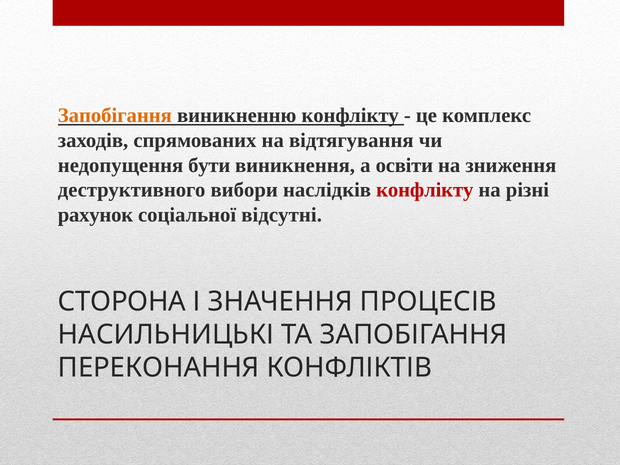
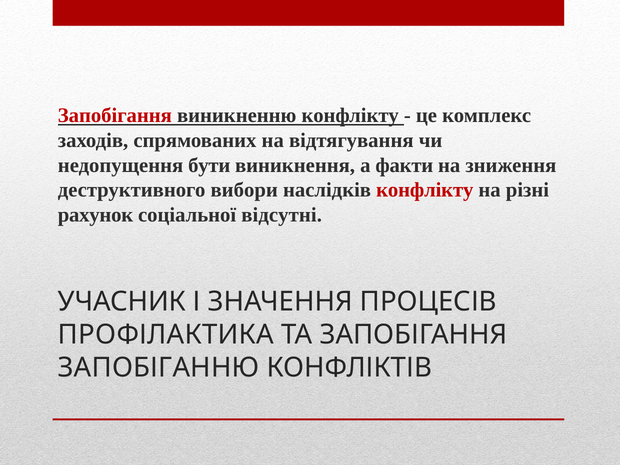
Запобігання at (115, 116) colour: orange -> red
освіти: освіти -> факти
СТОРОНА: СТОРОНА -> УЧАСНИК
НАСИЛЬНИЦЬКІ: НАСИЛЬНИЦЬКІ -> ПРОФІЛАКТИКА
ПЕРЕКОНАННЯ: ПЕРЕКОНАННЯ -> ЗАПОБІГАННЮ
